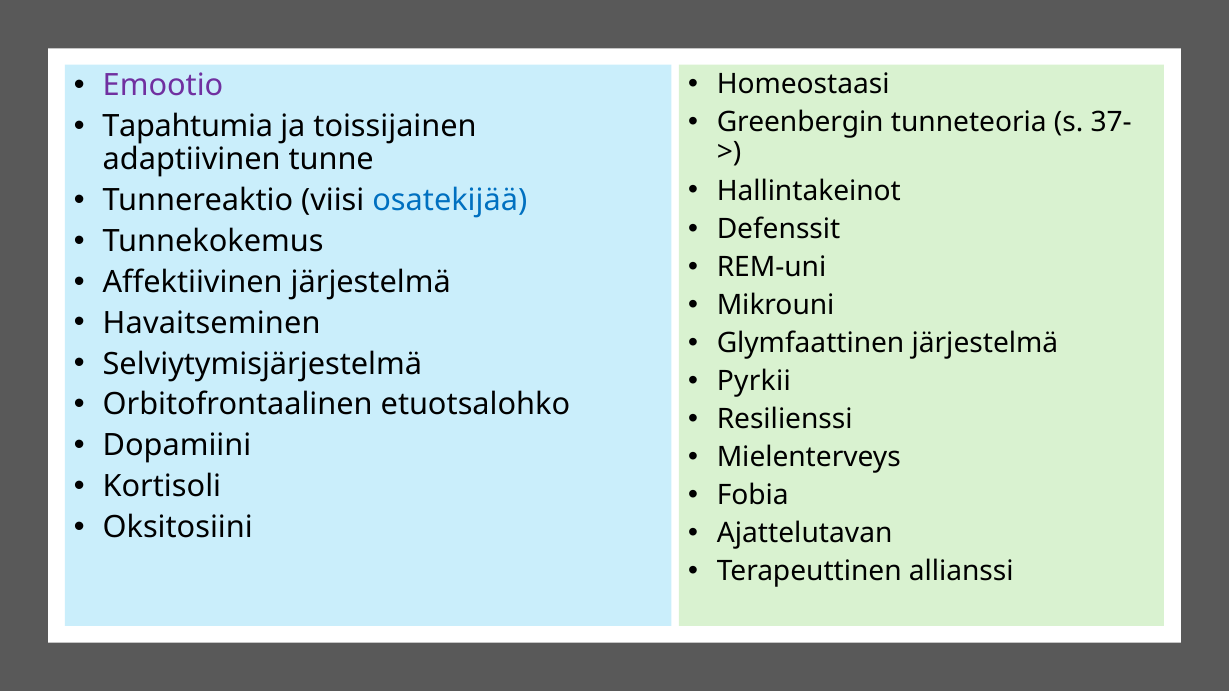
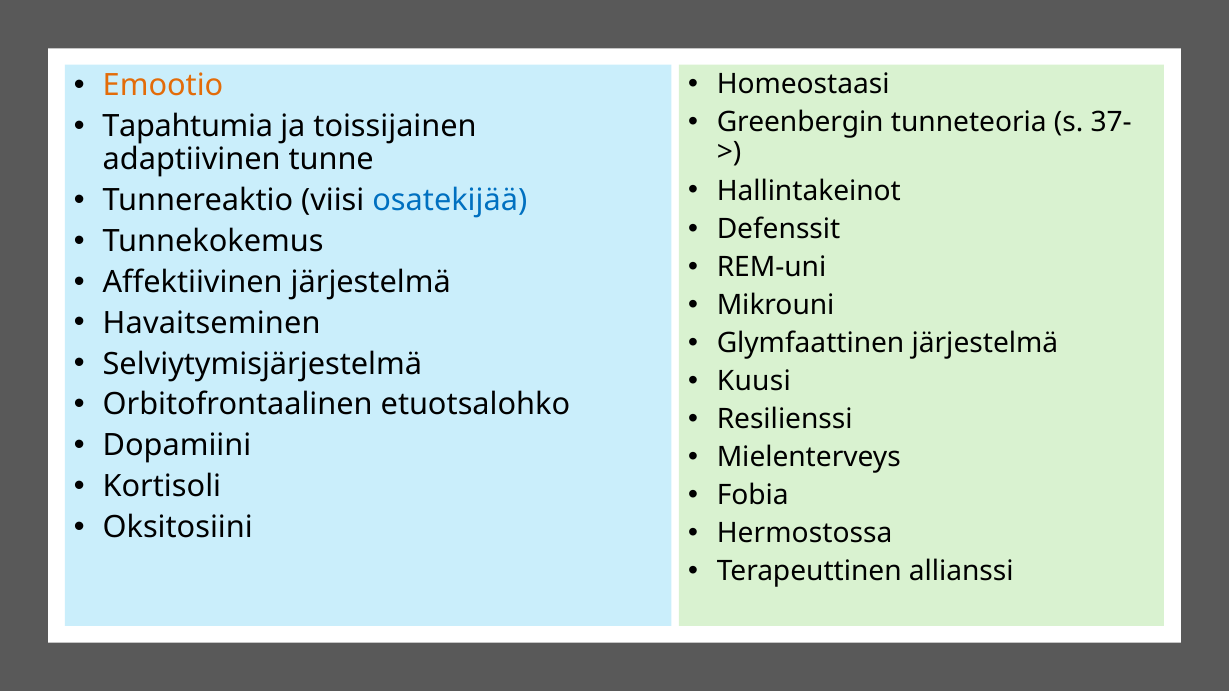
Emootio colour: purple -> orange
Pyrkii: Pyrkii -> Kuusi
Ajattelutavan: Ajattelutavan -> Hermostossa
